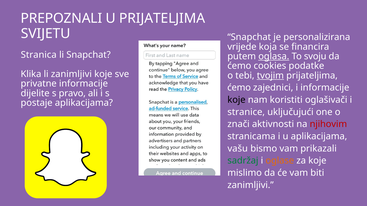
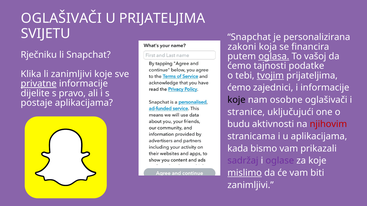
PREPOZNALI at (61, 18): PREPOZNALI -> OGLAŠIVAČI
vrijede: vrijede -> zakoni
Stranica: Stranica -> Rječniku
svoju: svoju -> vašoj
cookies: cookies -> tajnosti
privatne underline: none -> present
koristiti: koristiti -> osobne
znači: znači -> budu
vašu: vašu -> kada
sadržaj colour: green -> purple
oglase colour: orange -> purple
mislimo underline: none -> present
